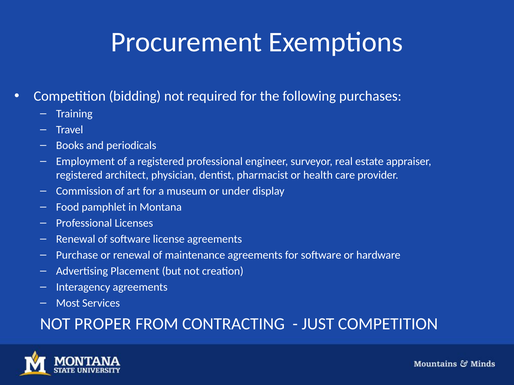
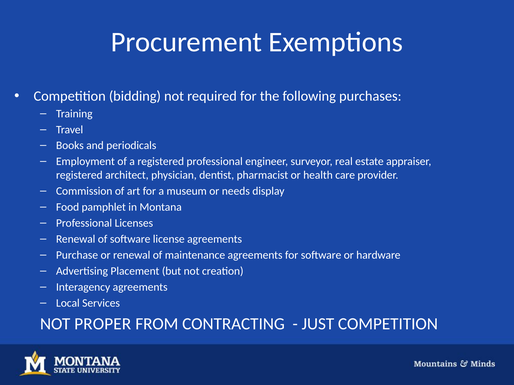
under: under -> needs
Most: Most -> Local
